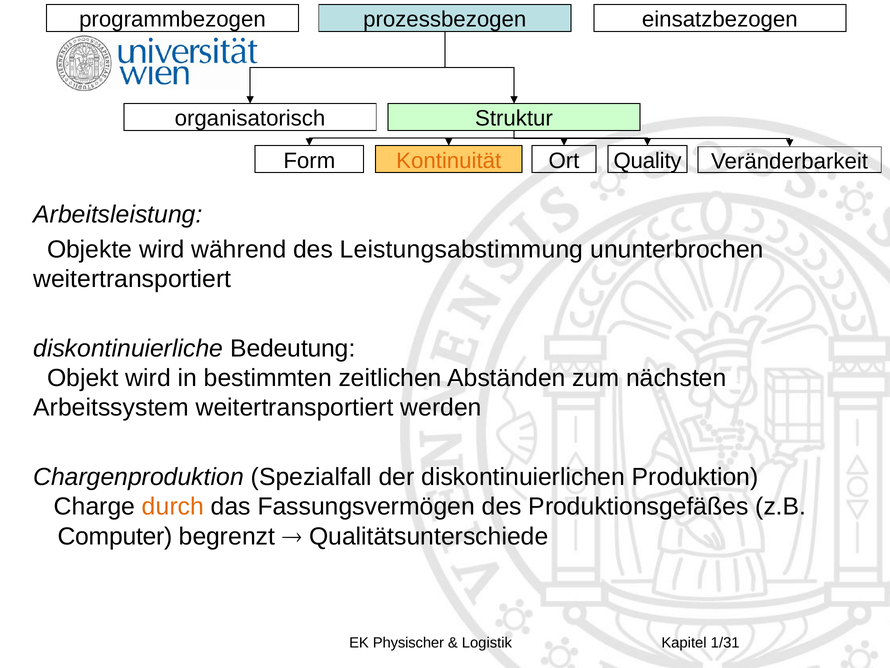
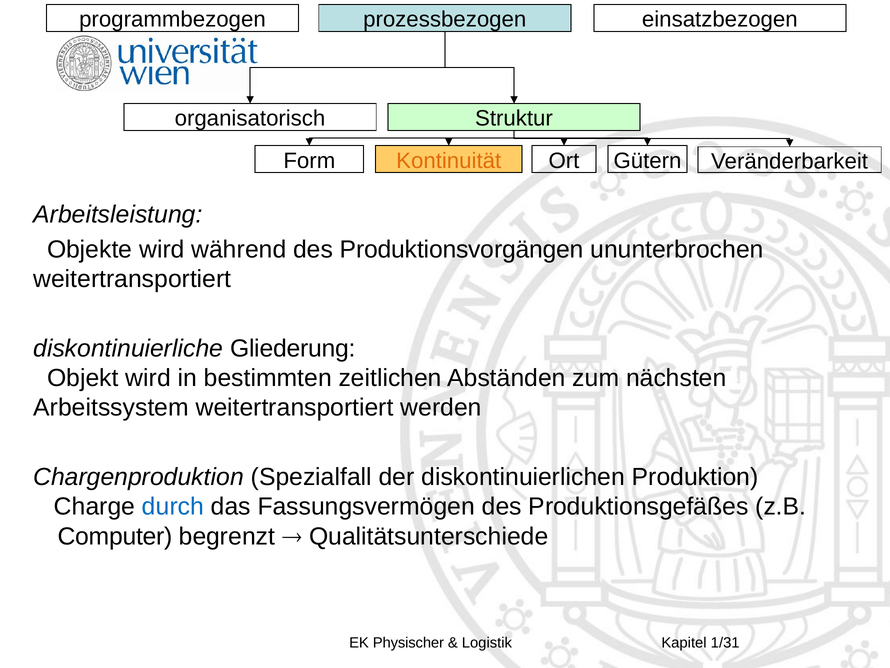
Quality: Quality -> Gütern
Leistungsabstimmung: Leistungsabstimmung -> Produktionsvorgängen
Bedeutung: Bedeutung -> Gliederung
durch colour: orange -> blue
